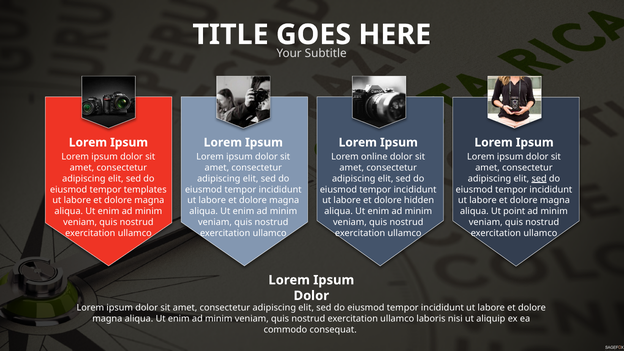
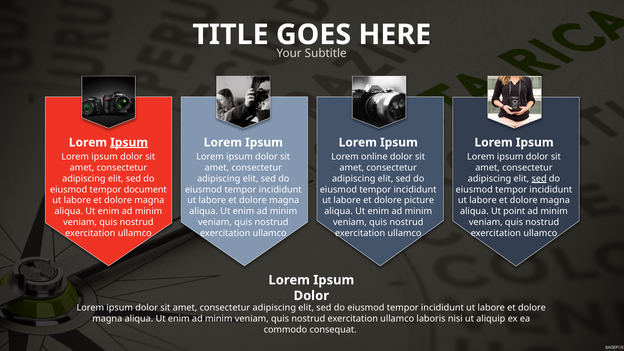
Ipsum at (129, 142) underline: none -> present
templates: templates -> document
hidden: hidden -> picture
